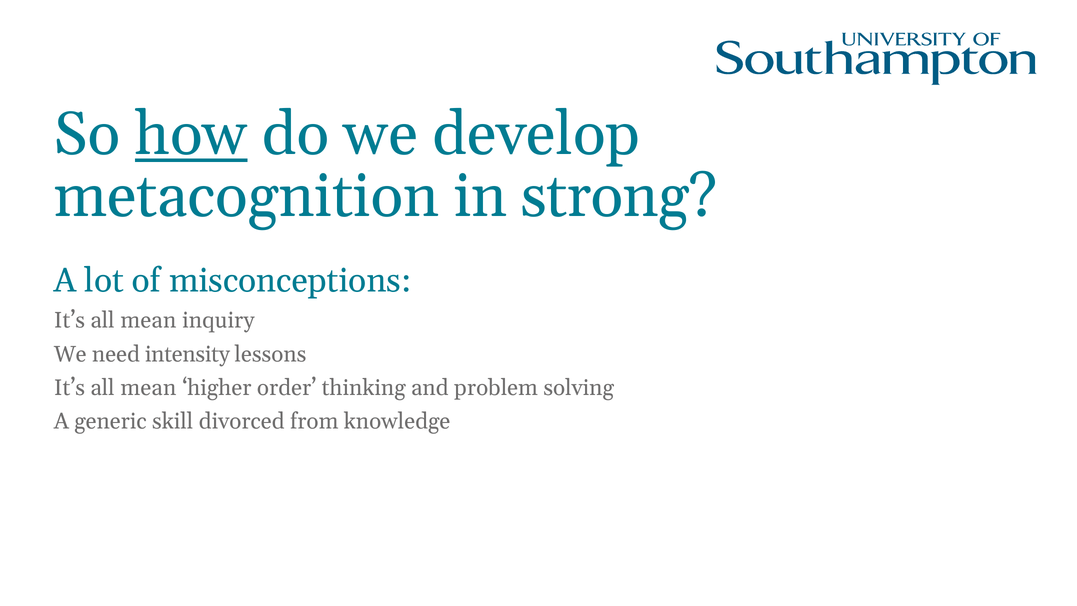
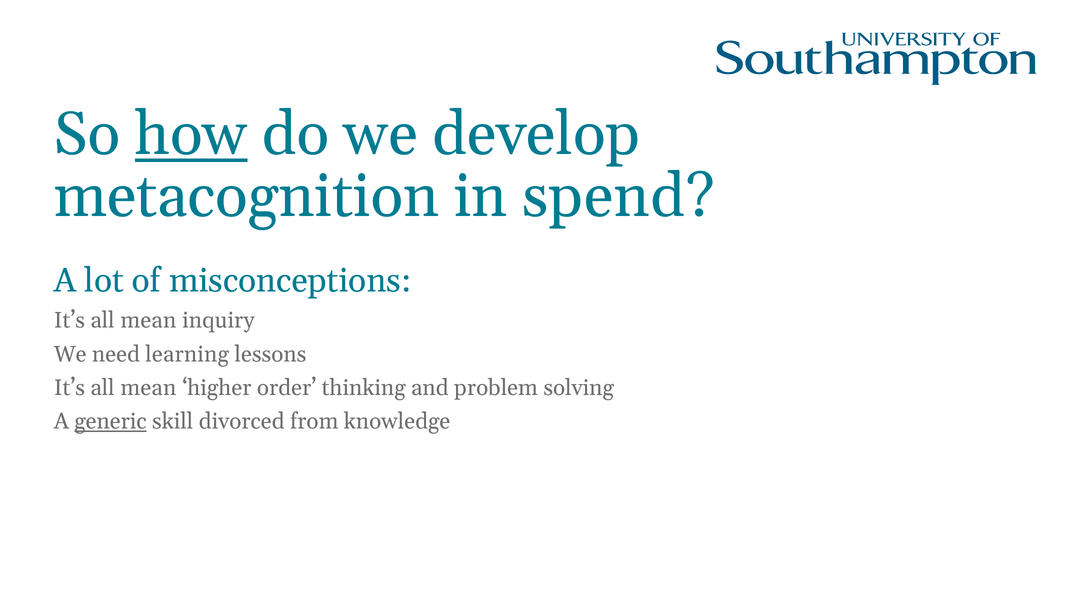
strong: strong -> spend
intensity: intensity -> learning
generic underline: none -> present
